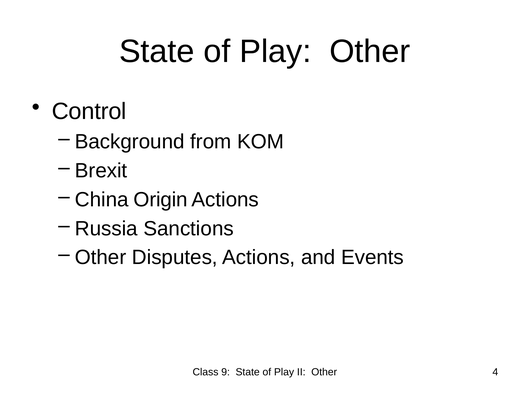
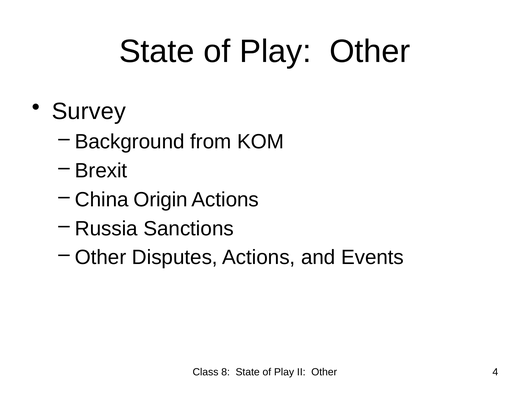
Control: Control -> Survey
9: 9 -> 8
